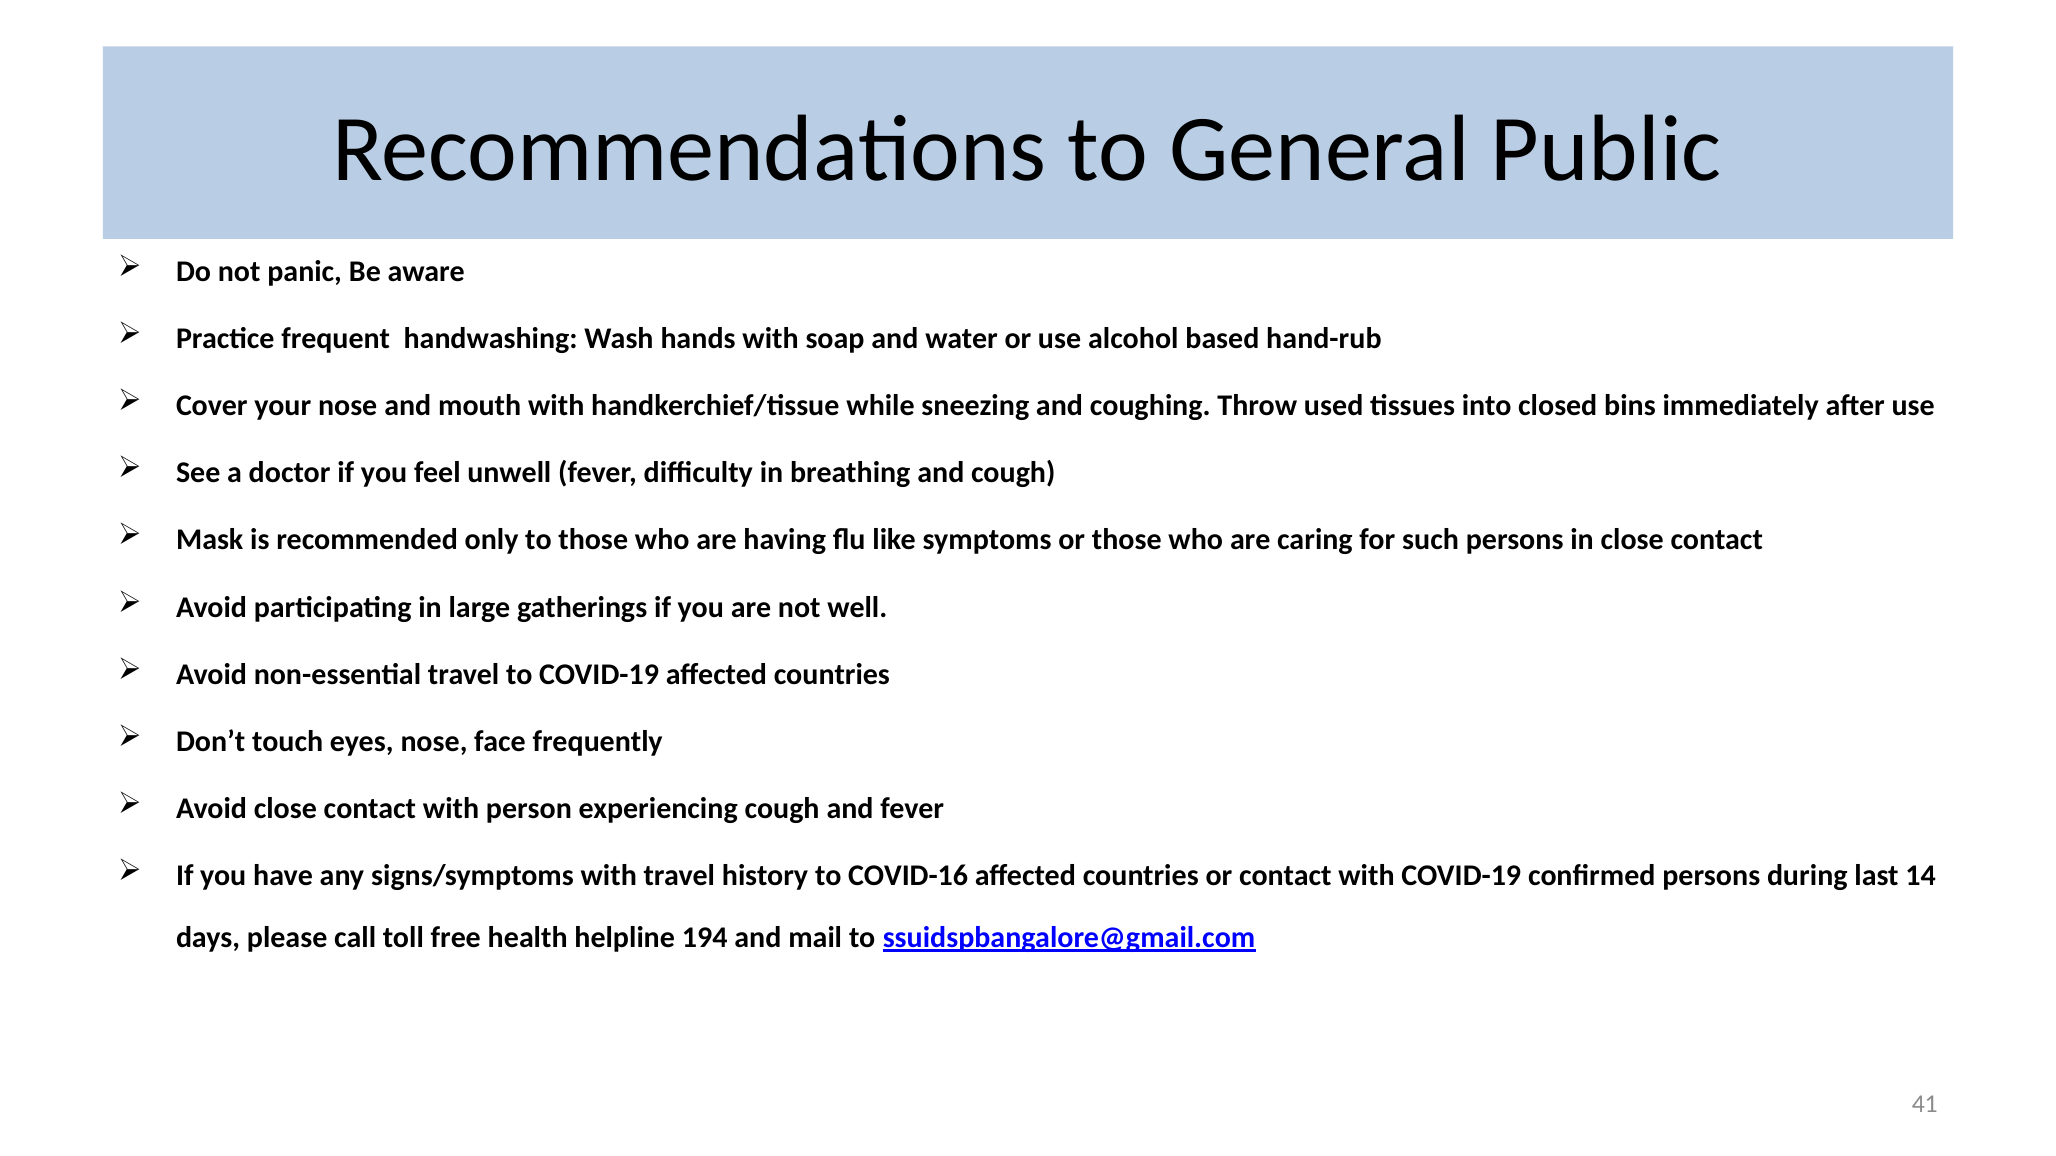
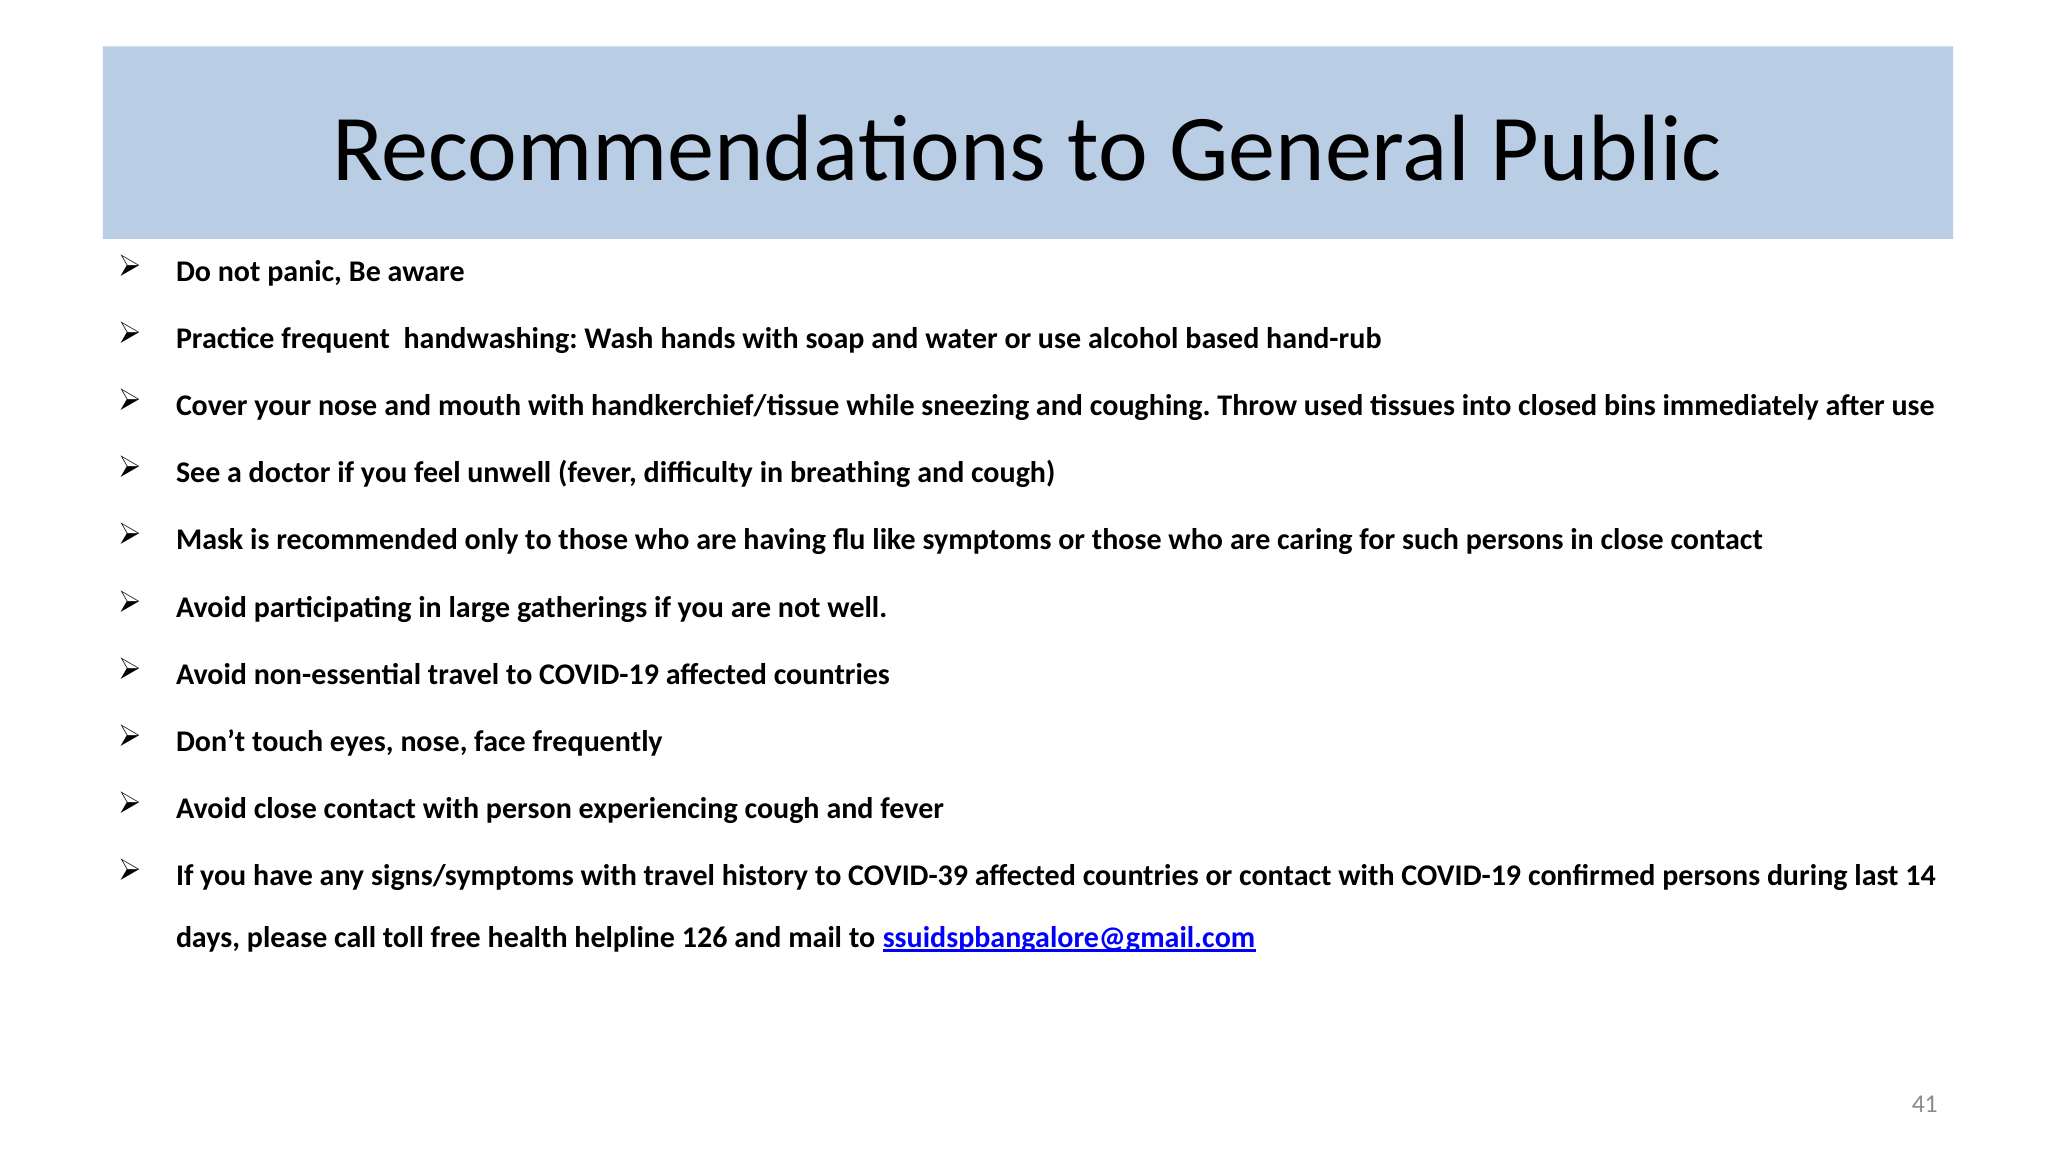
COVID-16: COVID-16 -> COVID-39
194: 194 -> 126
